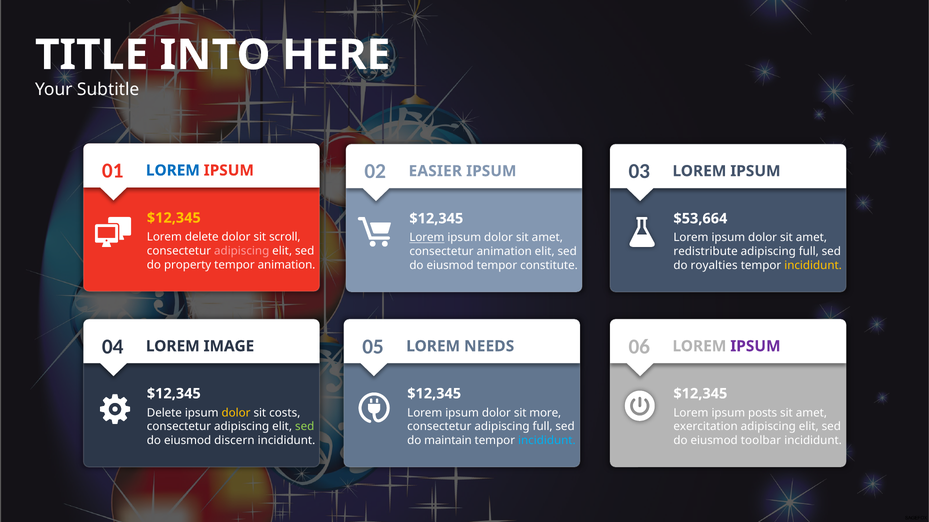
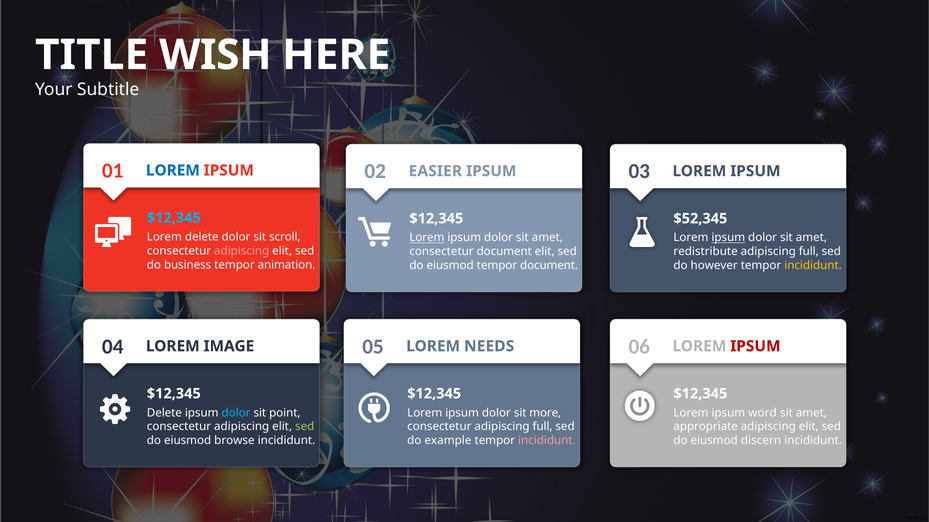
INTO: INTO -> WISH
$12,345 at (174, 218) colour: yellow -> light blue
$53,664: $53,664 -> $52,345
ipsum at (728, 238) underline: none -> present
consectetur animation: animation -> document
property: property -> business
tempor constitute: constitute -> document
royalties: royalties -> however
IPSUM at (755, 347) colour: purple -> red
dolor at (236, 413) colour: yellow -> light blue
costs: costs -> point
posts: posts -> word
exercitation: exercitation -> appropriate
discern: discern -> browse
maintain: maintain -> example
incididunt at (547, 441) colour: light blue -> pink
toolbar: toolbar -> discern
